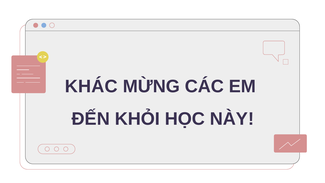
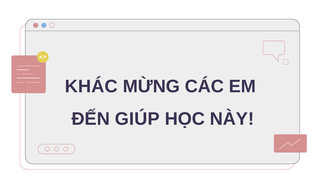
KHỎI: KHỎI -> GIÚP
